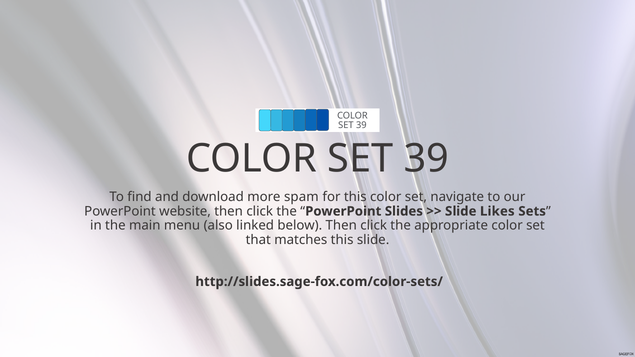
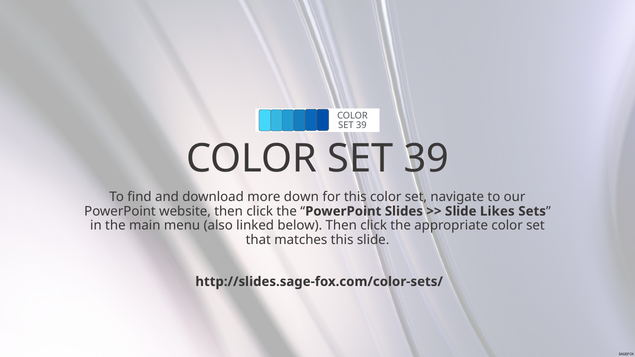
spam: spam -> down
